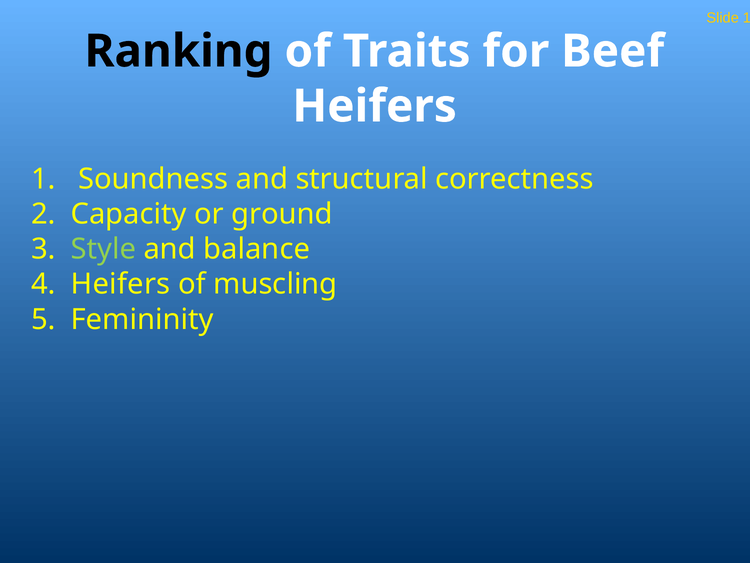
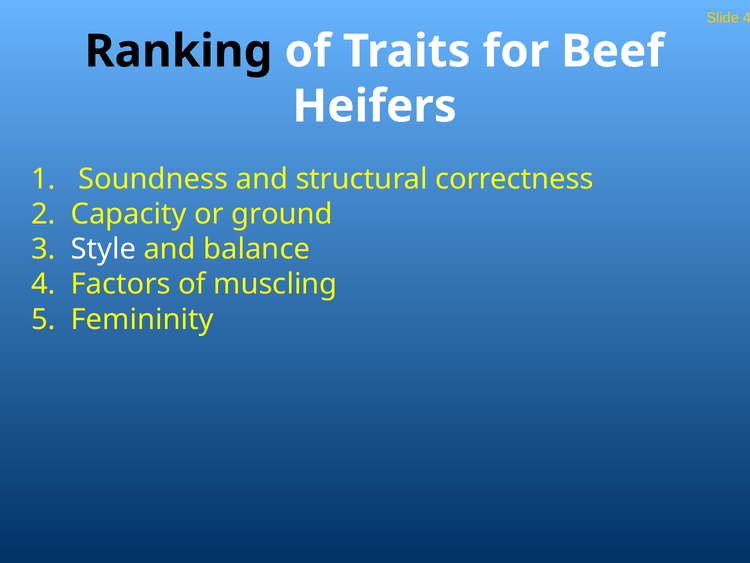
Slide 1: 1 -> 4
Style colour: light green -> white
4 Heifers: Heifers -> Factors
